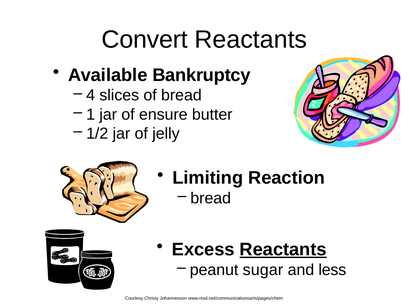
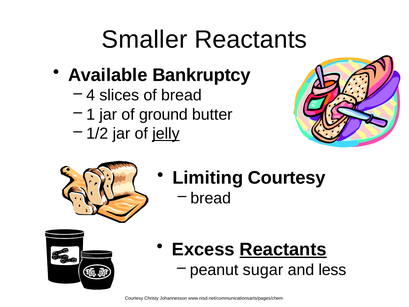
Convert: Convert -> Smaller
ensure: ensure -> ground
jelly underline: none -> present
Limiting Reaction: Reaction -> Courtesy
